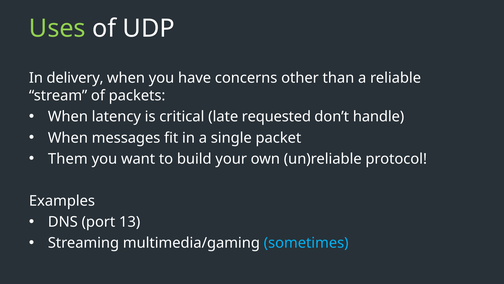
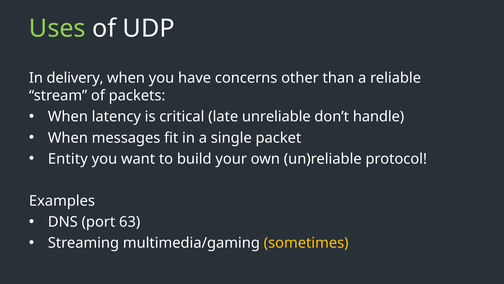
requested: requested -> unreliable
Them: Them -> Entity
13: 13 -> 63
sometimes colour: light blue -> yellow
